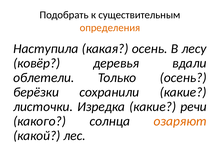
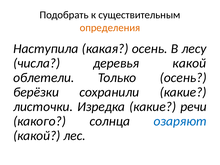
ковёр: ковёр -> числа
деревья вдали: вдали -> какой
озаряют colour: orange -> blue
